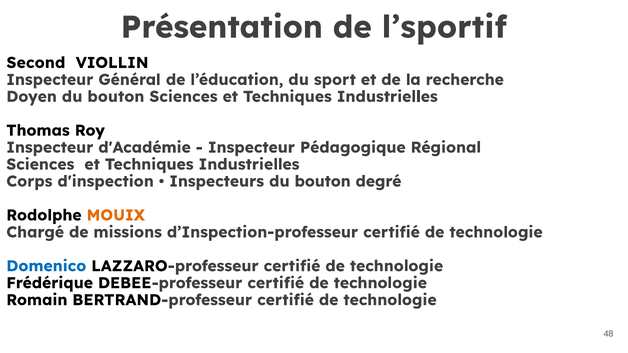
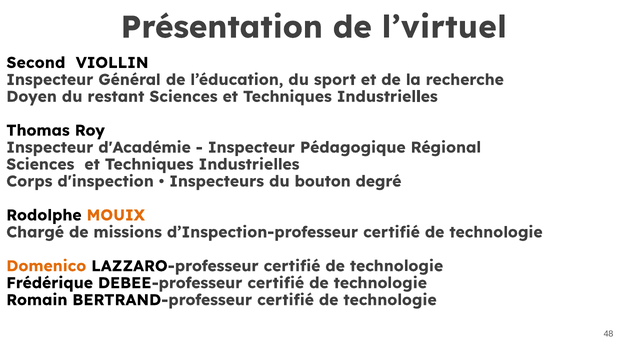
l’sportif: l’sportif -> l’virtuel
Doyen du bouton: bouton -> restant
Domenico colour: blue -> orange
